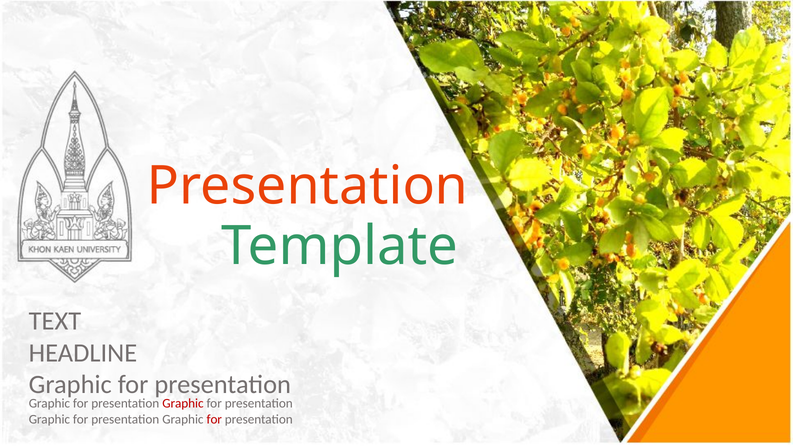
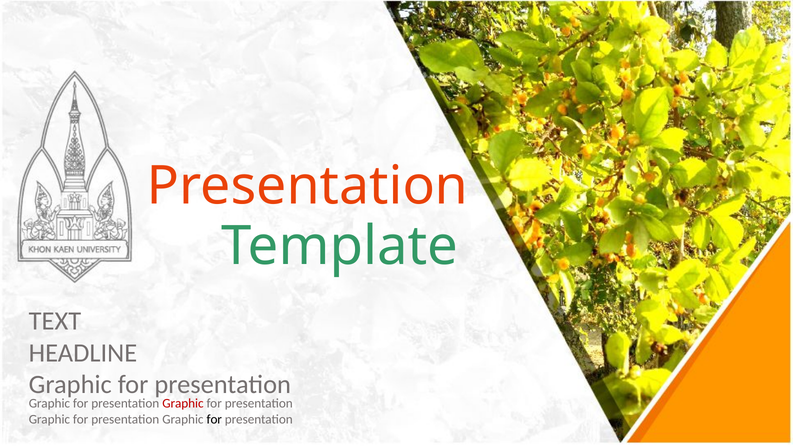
for at (214, 419) colour: red -> black
